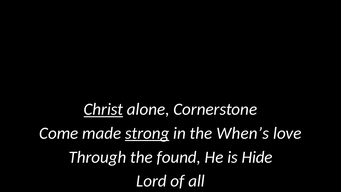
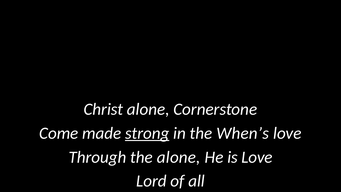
Christ underline: present -> none
the found: found -> alone
is Hide: Hide -> Love
